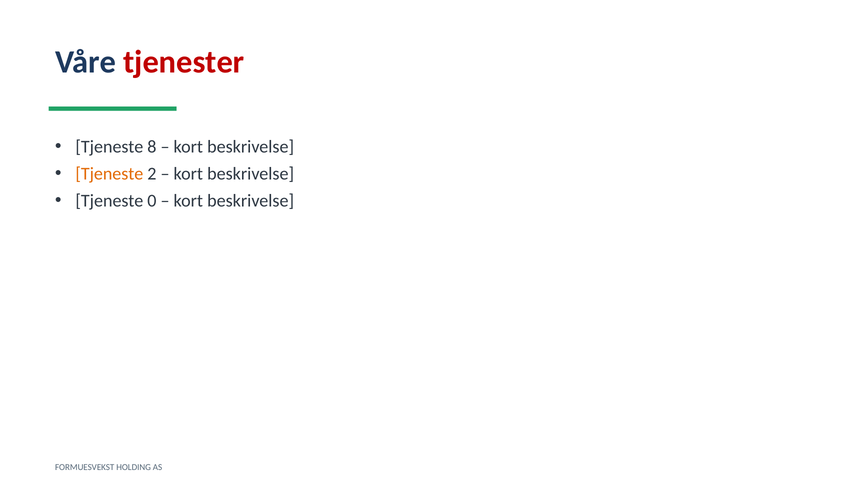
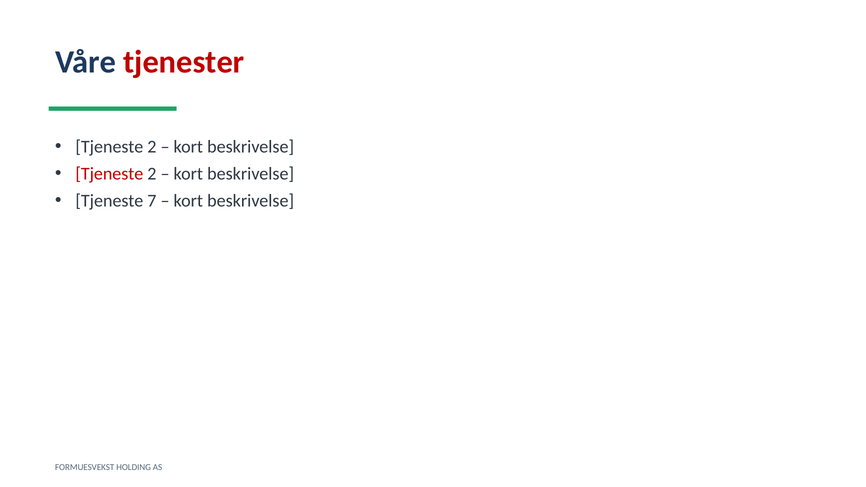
8 at (152, 147): 8 -> 2
Tjeneste at (109, 174) colour: orange -> red
0: 0 -> 7
